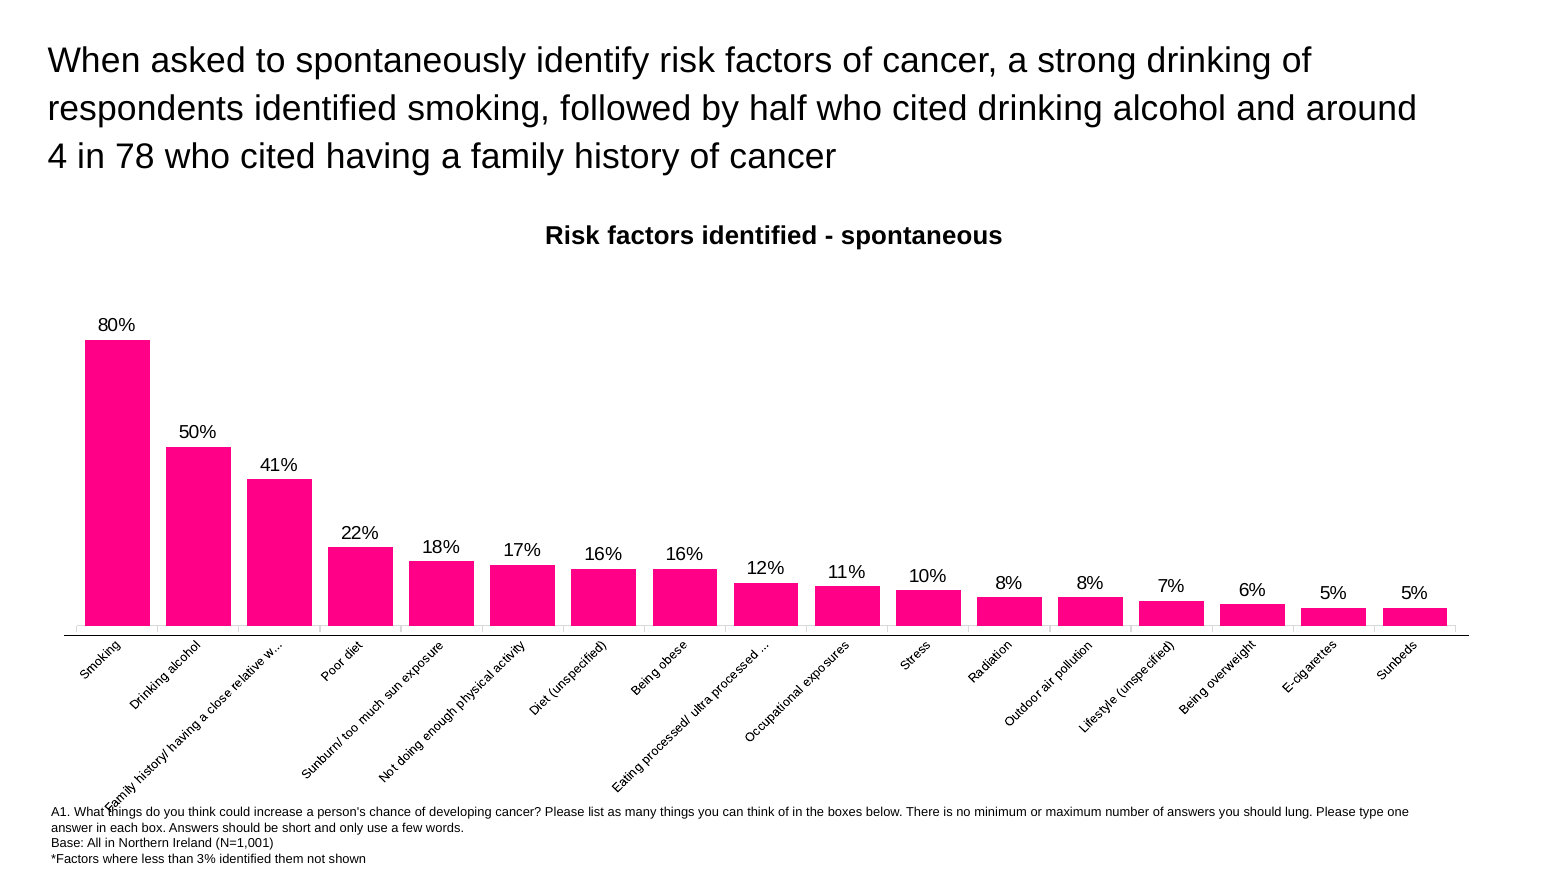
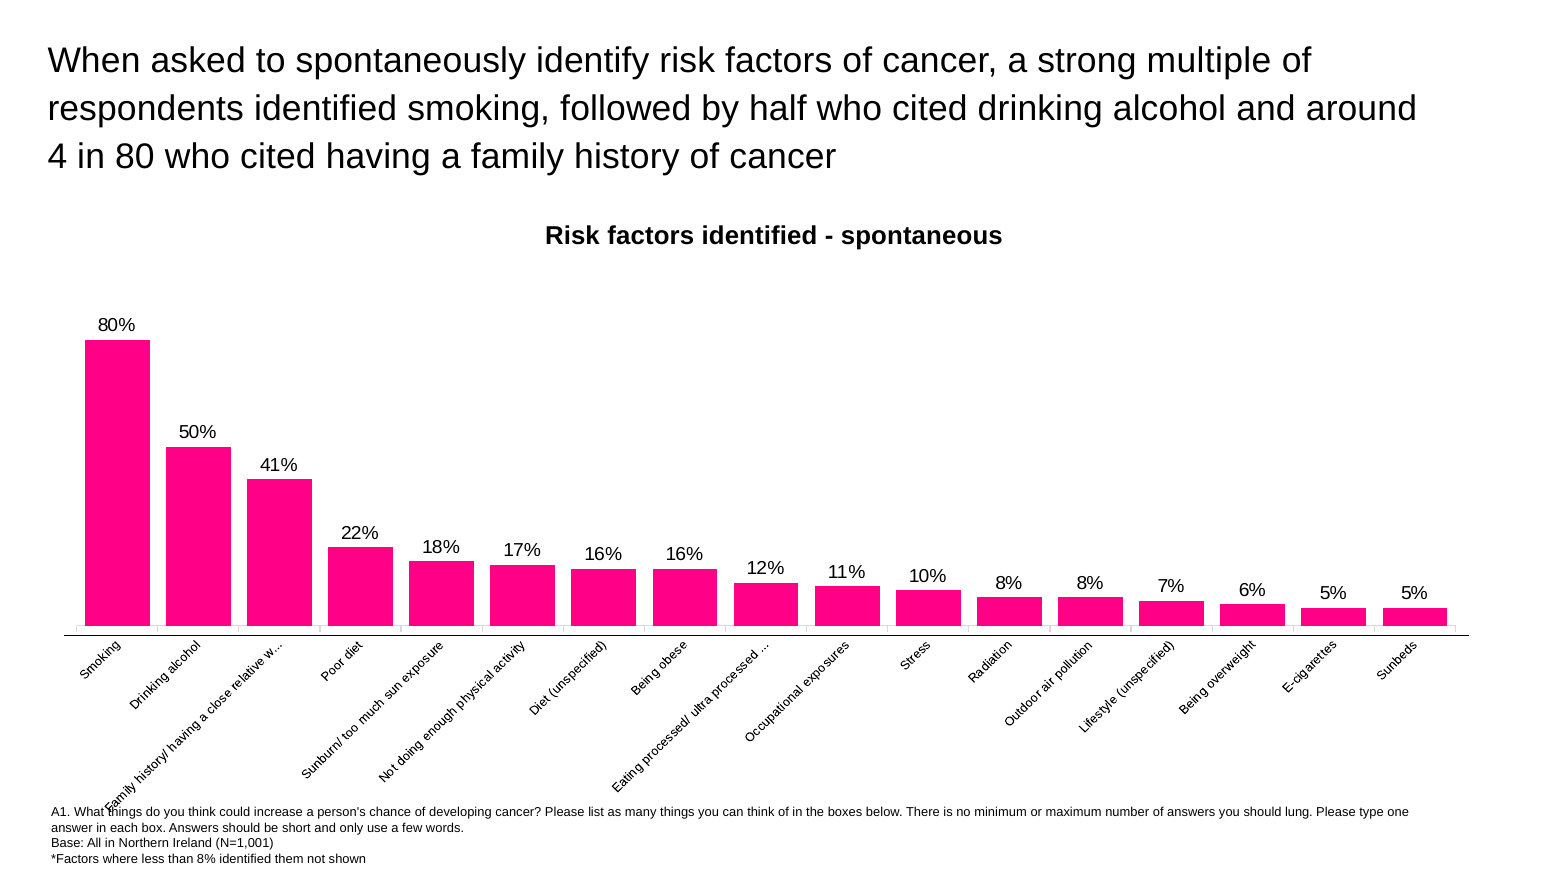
strong drinking: drinking -> multiple
78: 78 -> 80
than 3%: 3% -> 8%
